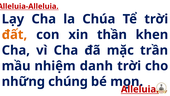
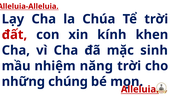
đất colour: orange -> red
thần: thần -> kính
trần: trần -> sinh
danh: danh -> năng
